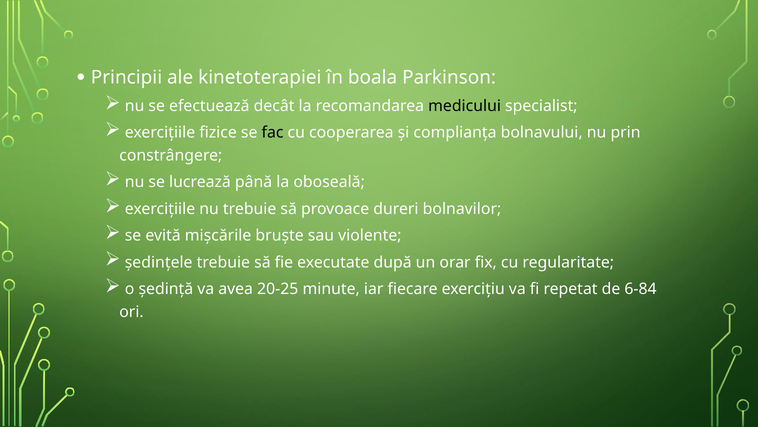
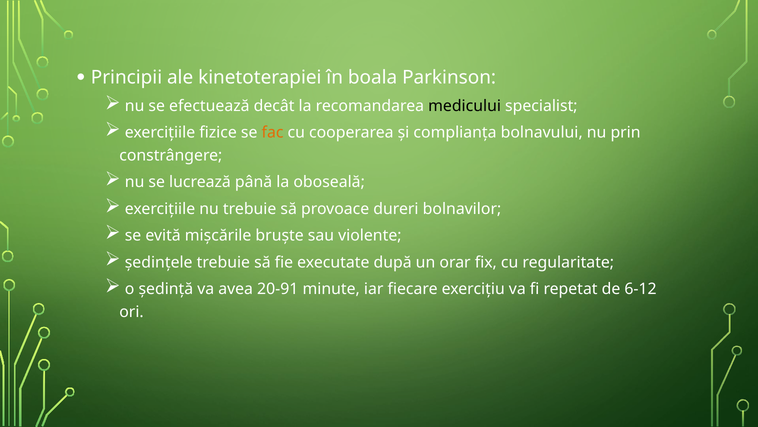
fac colour: black -> orange
20-25: 20-25 -> 20-91
6-84: 6-84 -> 6-12
